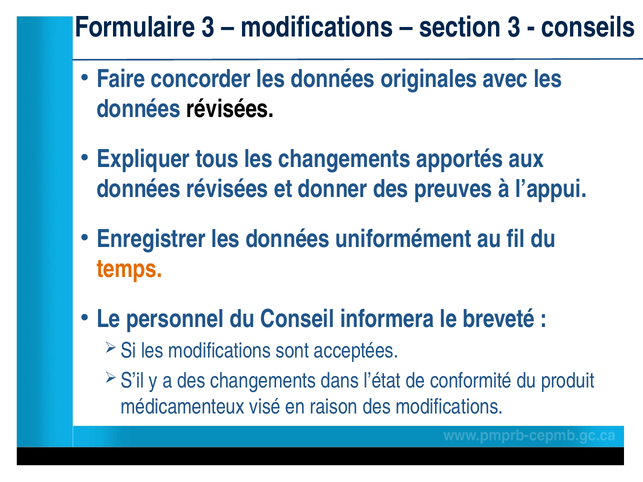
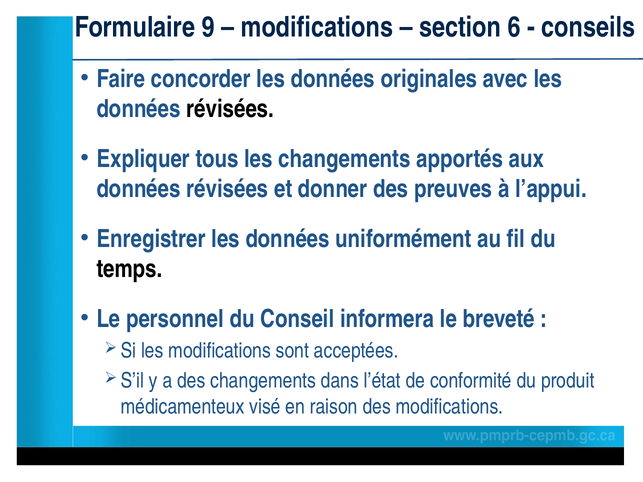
Formulaire 3: 3 -> 9
section 3: 3 -> 6
temps colour: orange -> black
